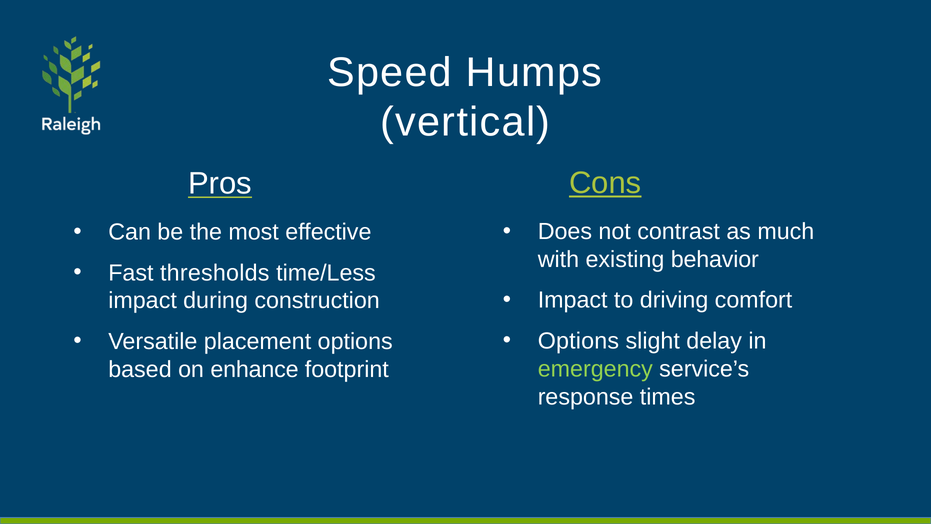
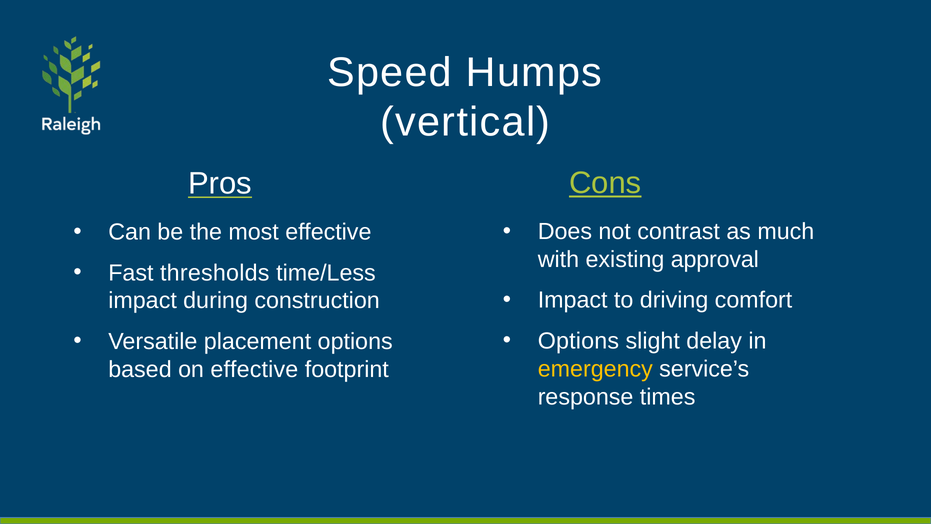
behavior: behavior -> approval
emergency colour: light green -> yellow
on enhance: enhance -> effective
